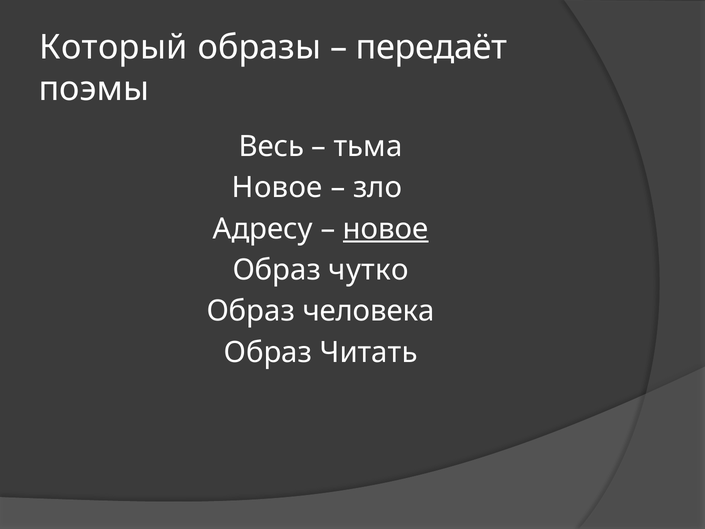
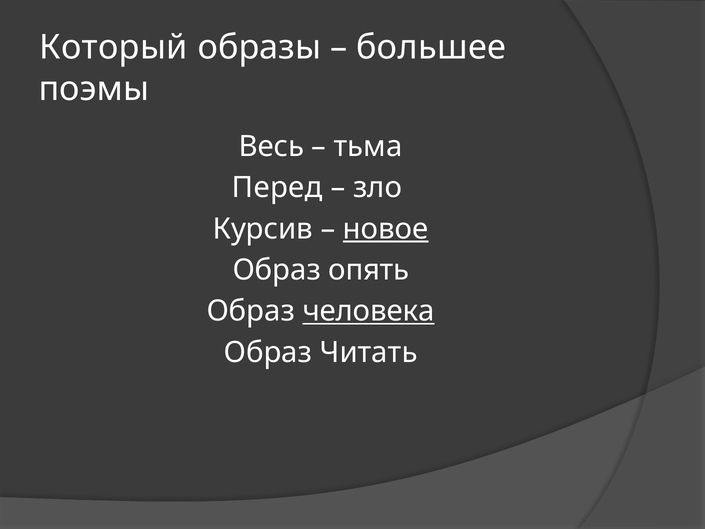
передаёт: передаёт -> большее
Новое at (277, 188): Новое -> Перед
Адресу: Адресу -> Курсив
чутко: чутко -> опять
человека underline: none -> present
